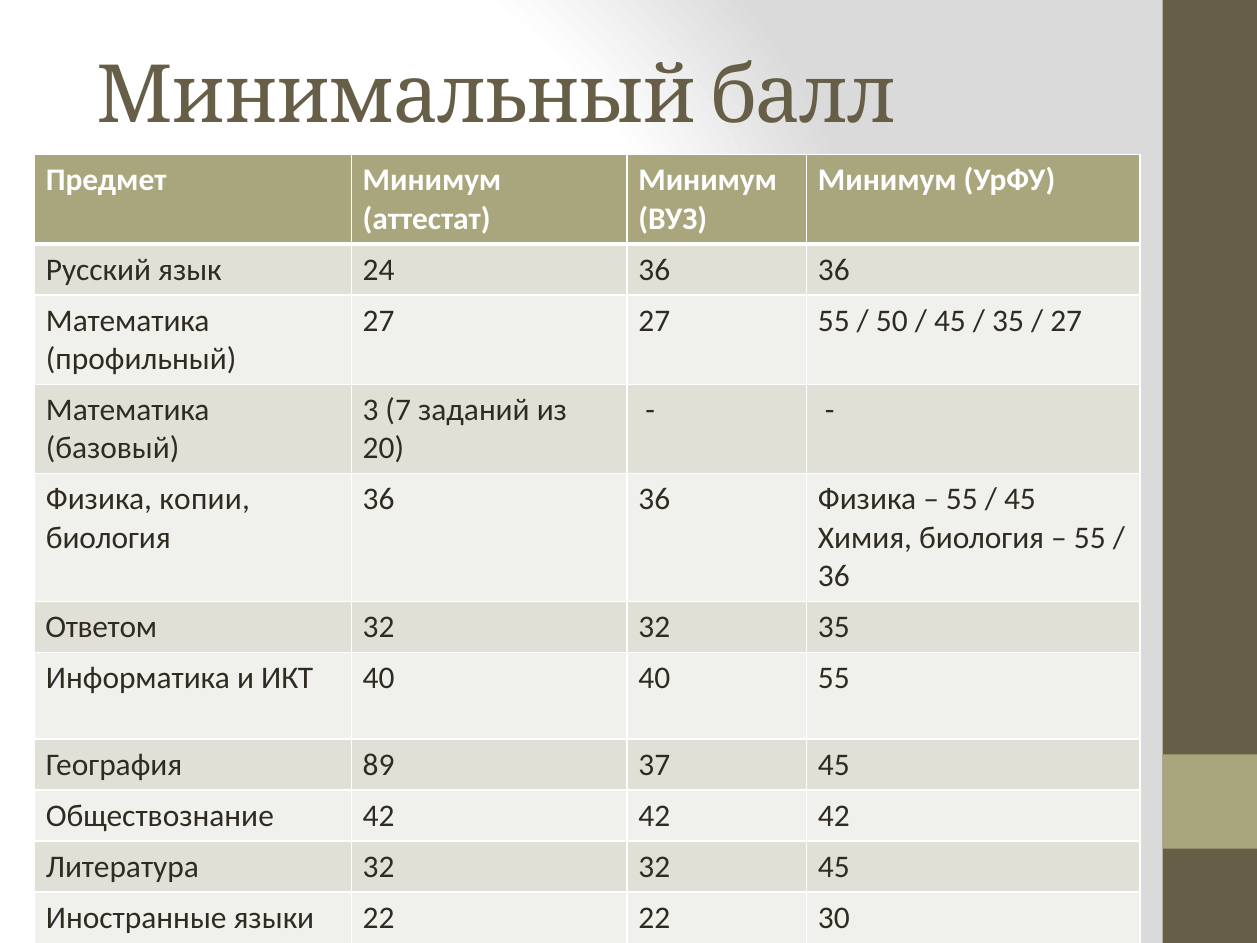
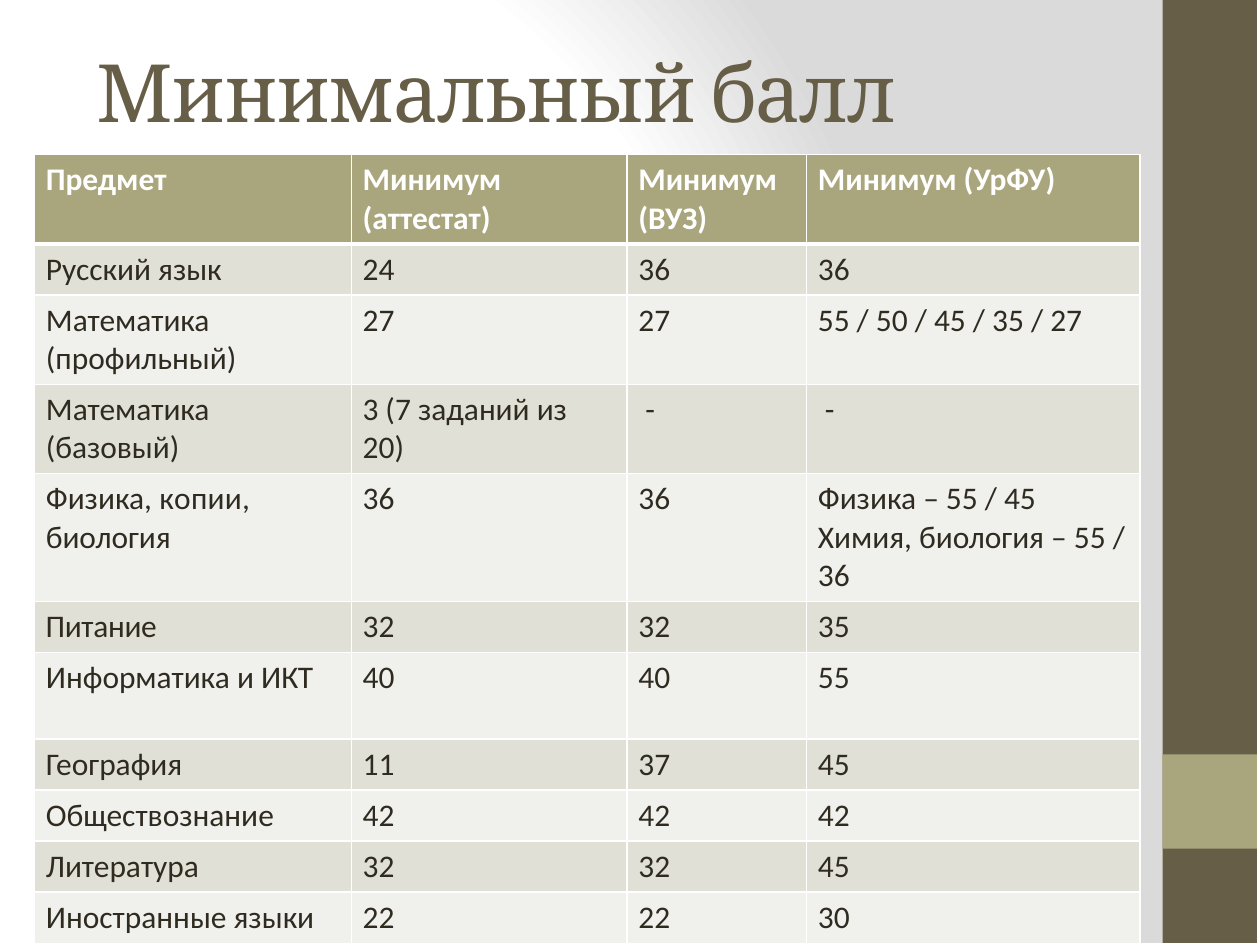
Ответом: Ответом -> Питание
89: 89 -> 11
